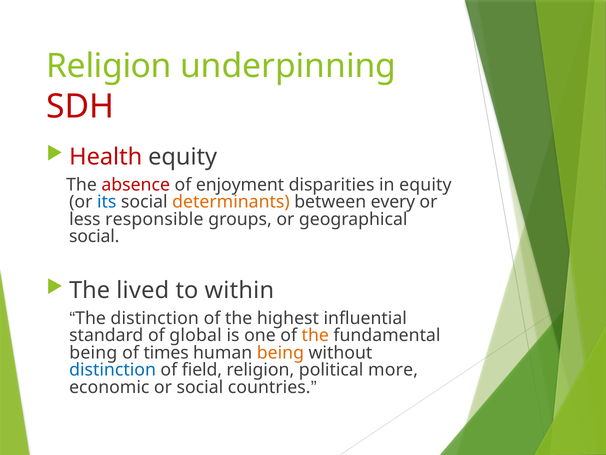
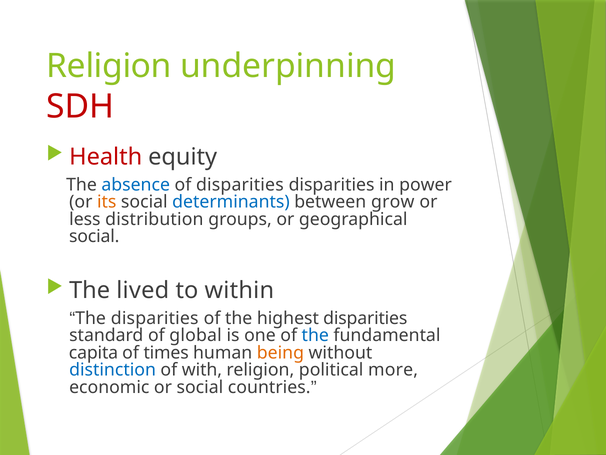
absence colour: red -> blue
of enjoyment: enjoyment -> disparities
in equity: equity -> power
its colour: blue -> orange
determinants colour: orange -> blue
every: every -> grow
responsible: responsible -> distribution
The distinction: distinction -> disparities
highest influential: influential -> disparities
the at (315, 335) colour: orange -> blue
being at (93, 352): being -> capita
field: field -> with
